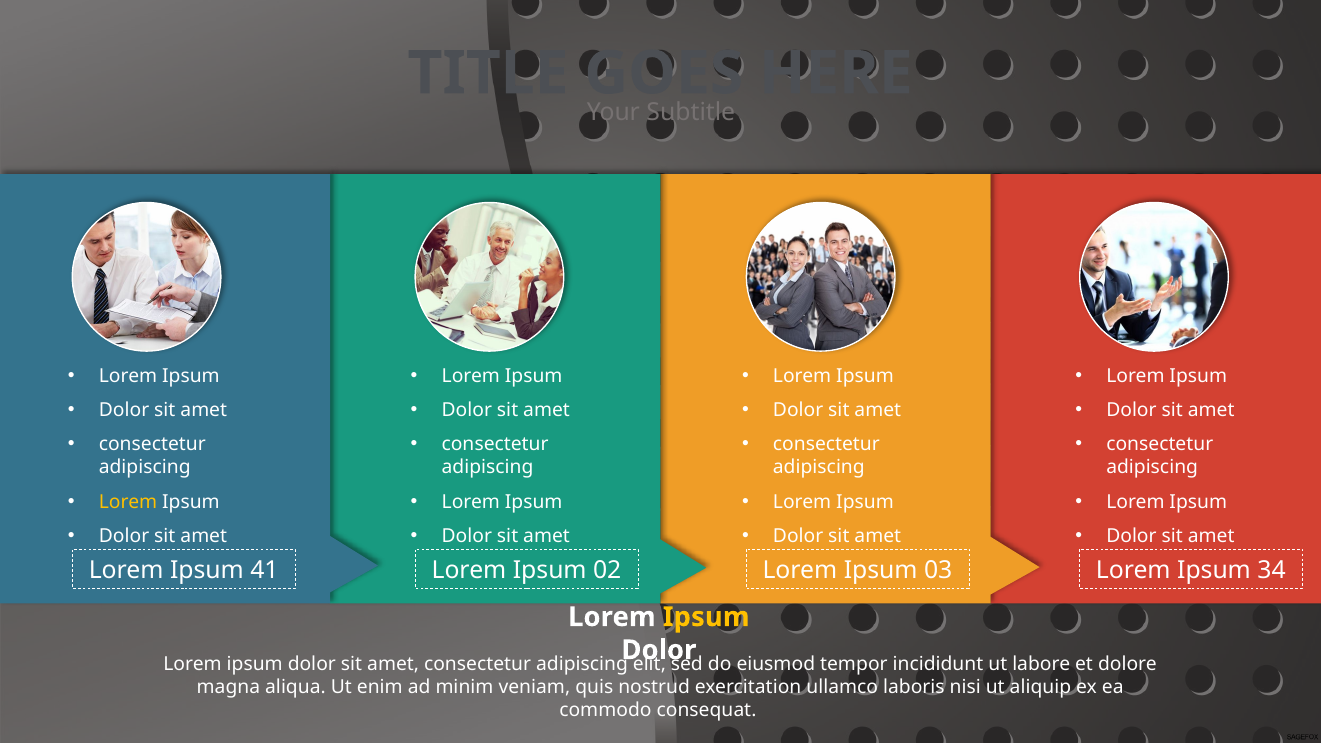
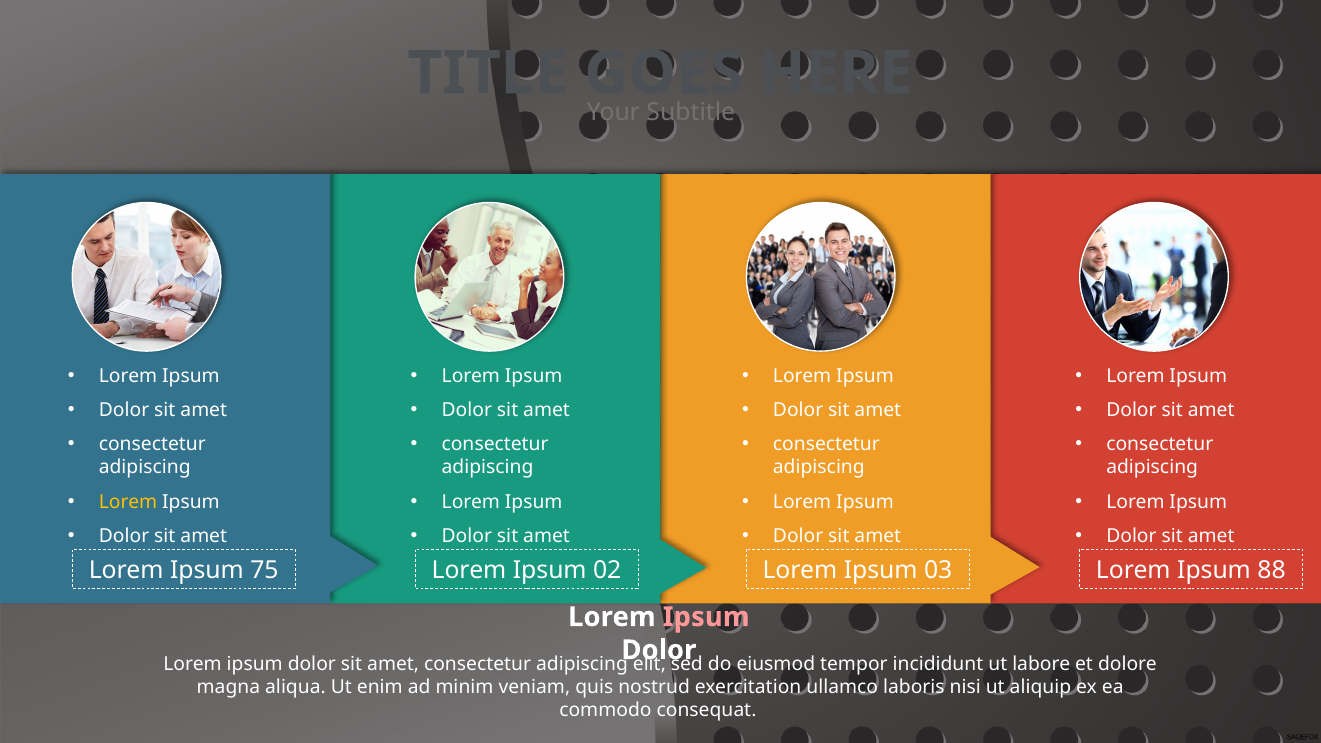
41: 41 -> 75
34: 34 -> 88
Ipsum at (706, 617) colour: yellow -> pink
